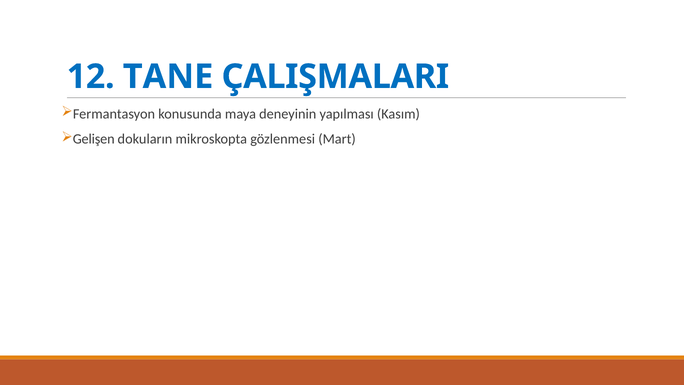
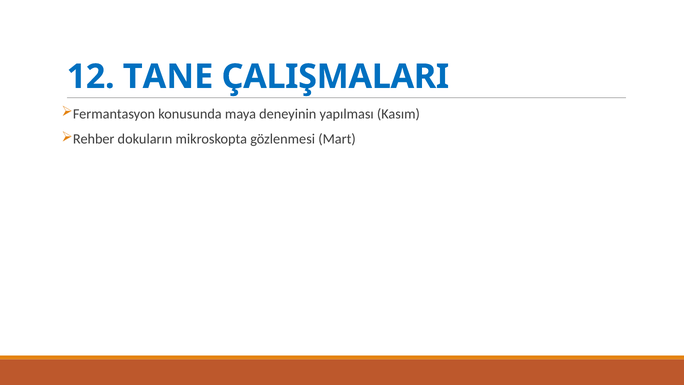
Gelişen: Gelişen -> Rehber
